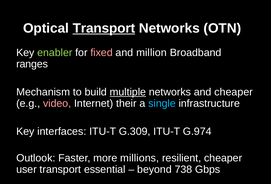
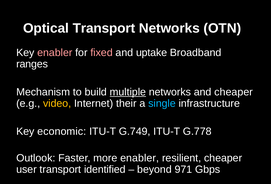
Transport at (104, 28) underline: present -> none
enabler at (55, 53) colour: light green -> pink
million: million -> uptake
video colour: pink -> yellow
interfaces: interfaces -> economic
G.309: G.309 -> G.749
G.974: G.974 -> G.778
more millions: millions -> enabler
essential: essential -> identified
738: 738 -> 971
